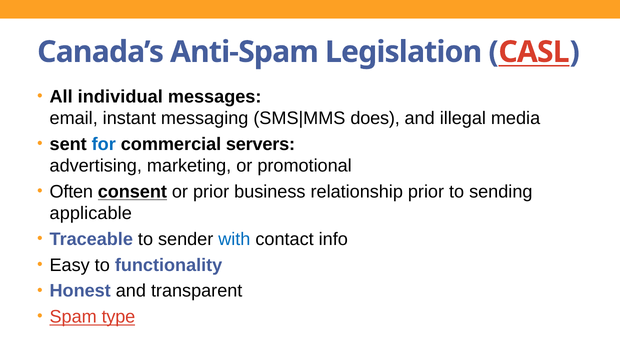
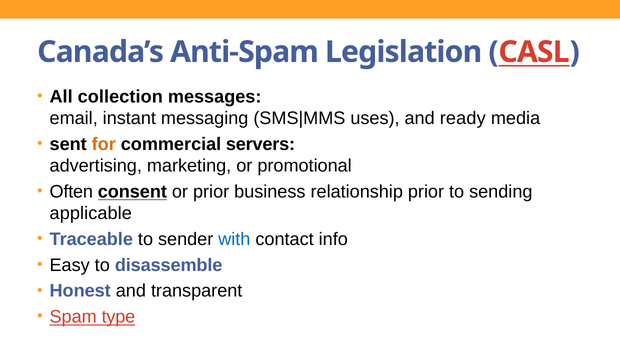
individual: individual -> collection
does: does -> uses
illegal: illegal -> ready
for colour: blue -> orange
functionality: functionality -> disassemble
